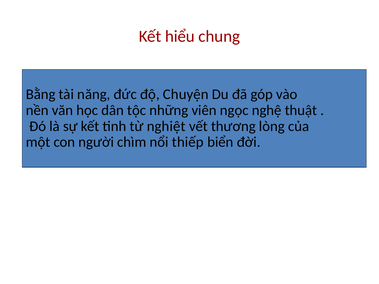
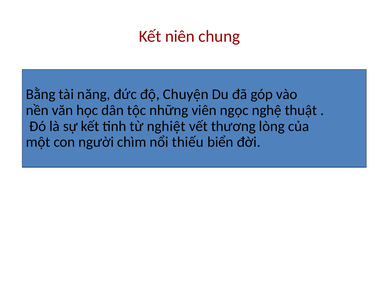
hiểu: hiểu -> niên
thiếp: thiếp -> thiếu
